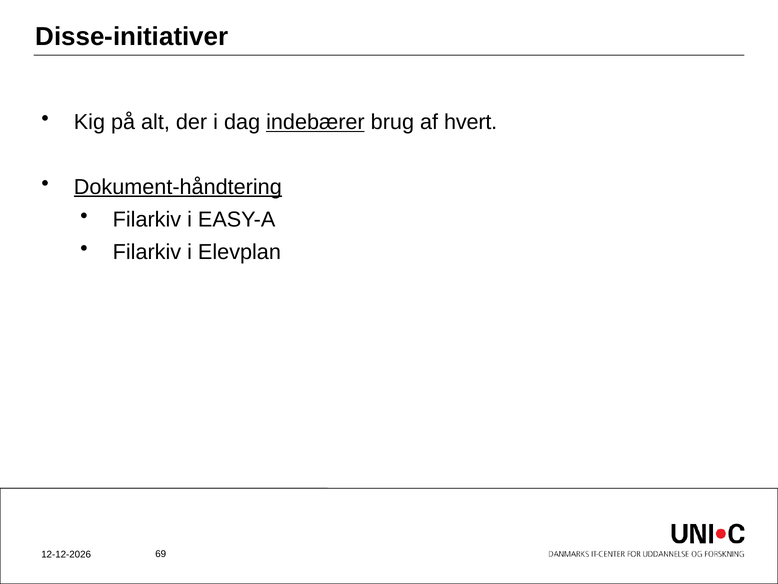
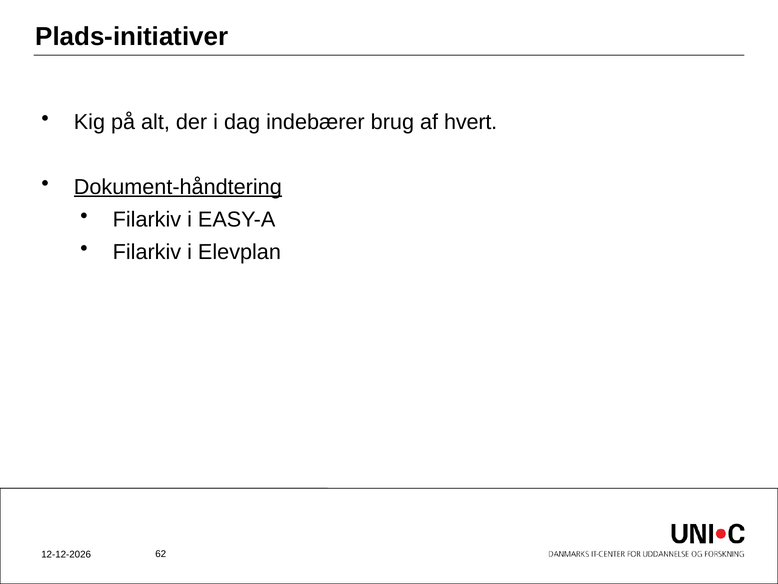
Disse-initiativer: Disse-initiativer -> Plads-initiativer
indebærer underline: present -> none
69: 69 -> 62
